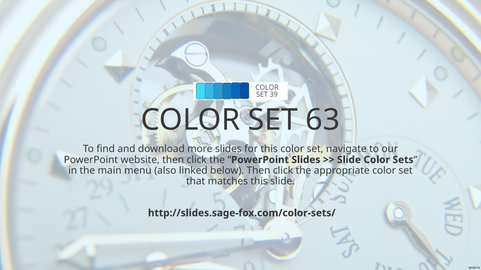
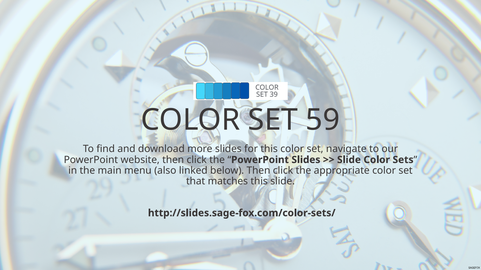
63: 63 -> 59
